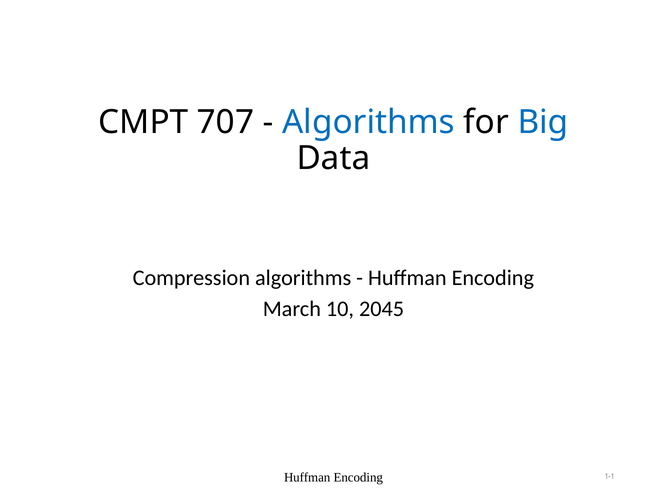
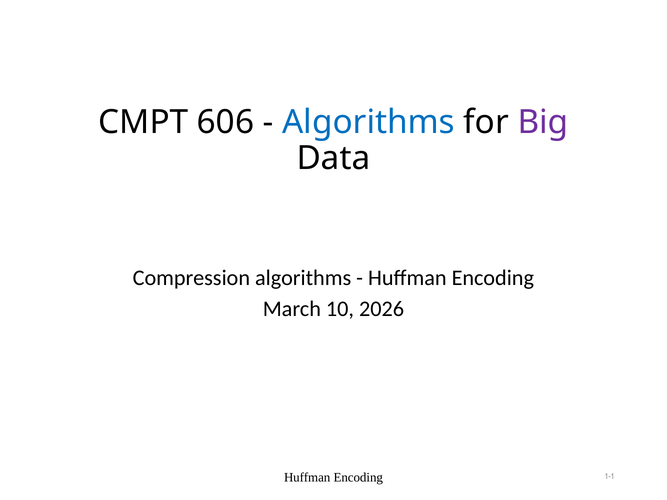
707: 707 -> 606
Big colour: blue -> purple
2045: 2045 -> 2026
